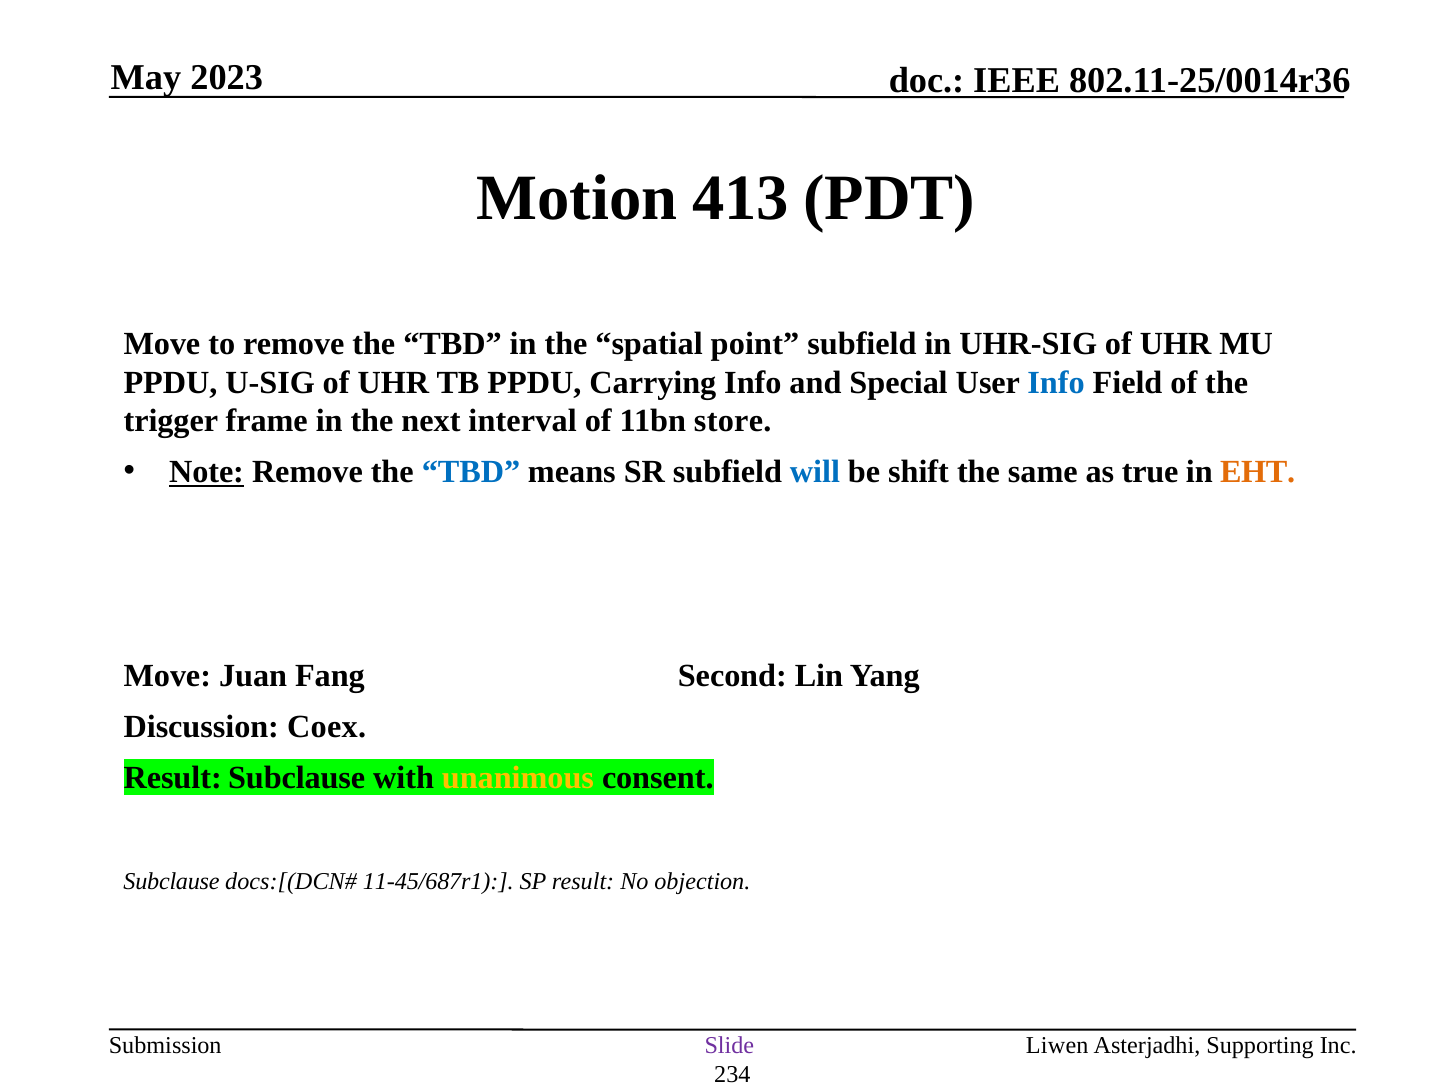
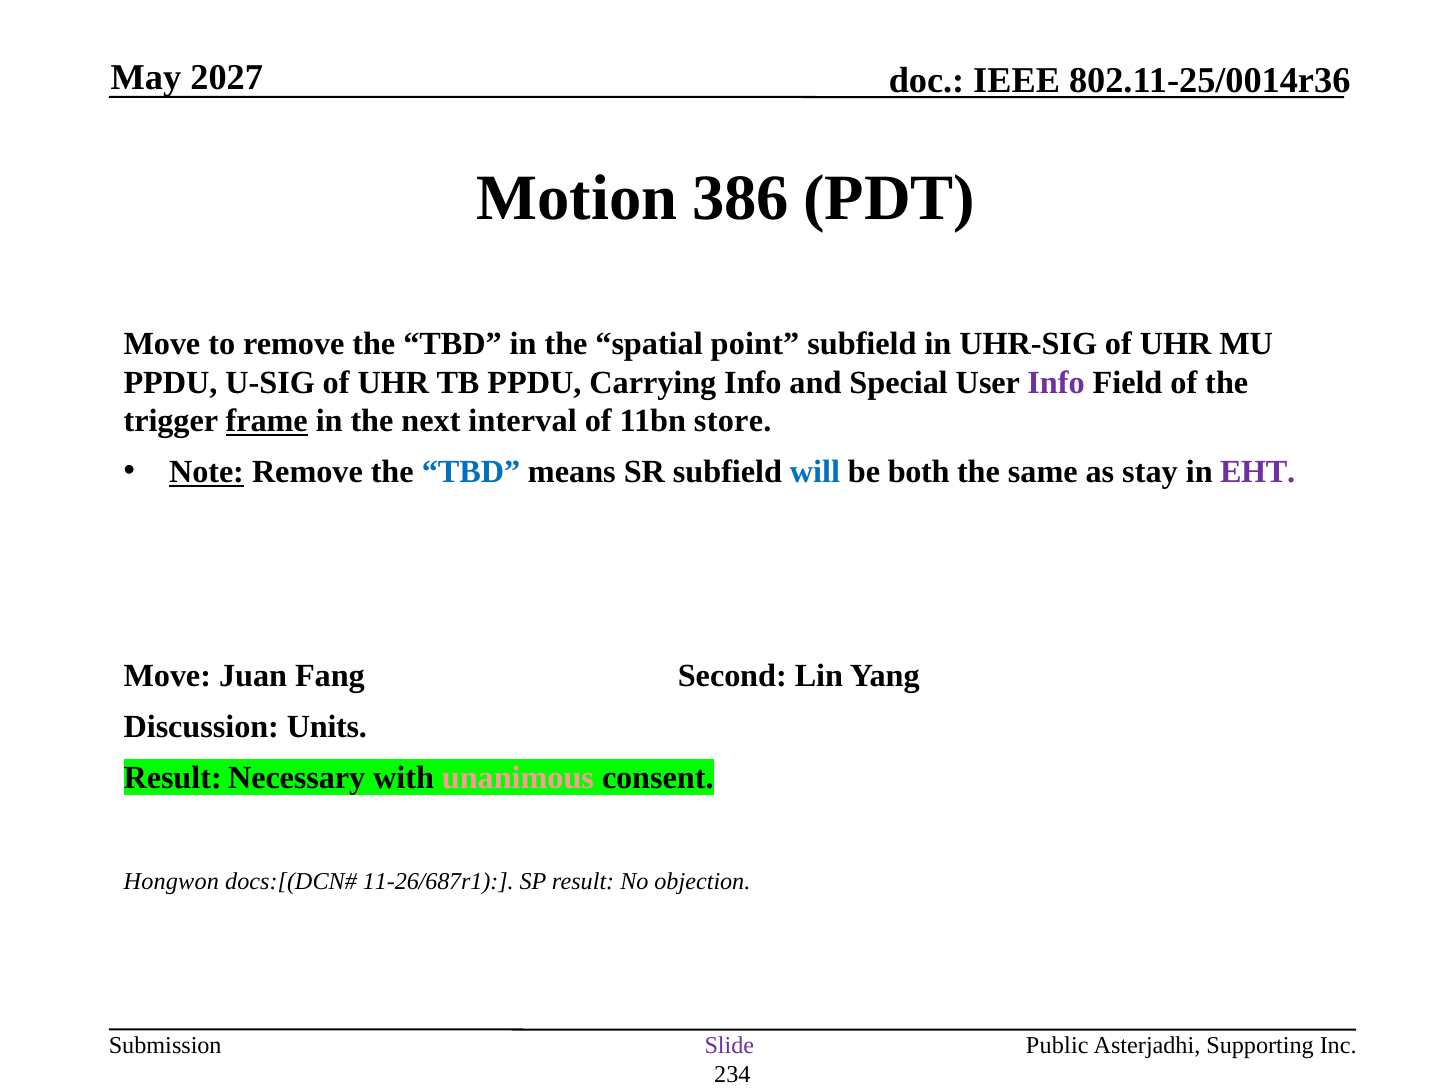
2023: 2023 -> 2027
413: 413 -> 386
Info at (1056, 382) colour: blue -> purple
frame underline: none -> present
shift: shift -> both
true: true -> stay
EHT colour: orange -> purple
Coex: Coex -> Units
Result Subclause: Subclause -> Necessary
unanimous colour: yellow -> pink
Subclause at (172, 882): Subclause -> Hongwon
11-45/687r1: 11-45/687r1 -> 11-26/687r1
Liwen: Liwen -> Public
